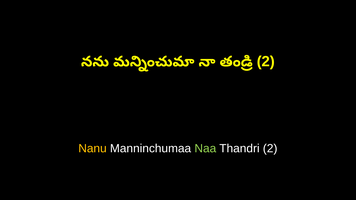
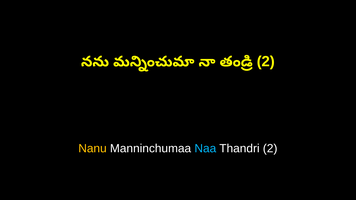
Naa colour: light green -> light blue
